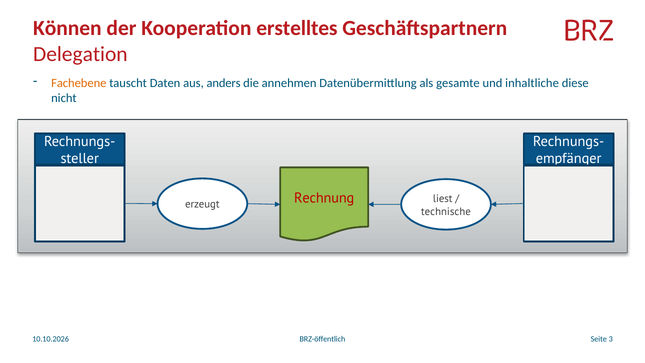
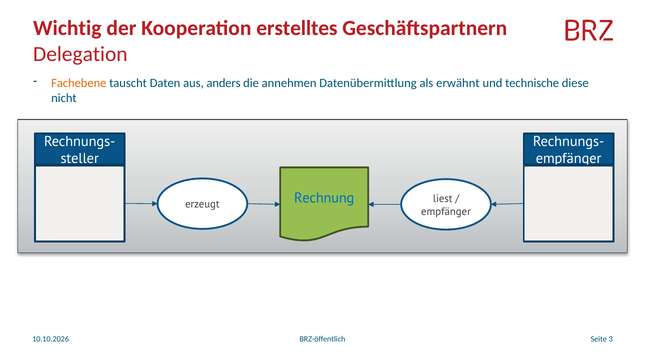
Können: Können -> Wichtig
gesamte: gesamte -> erwähnt
inhaltliche: inhaltliche -> technische
Rechnung colour: red -> blue
technische at (446, 211): technische -> empfänger
